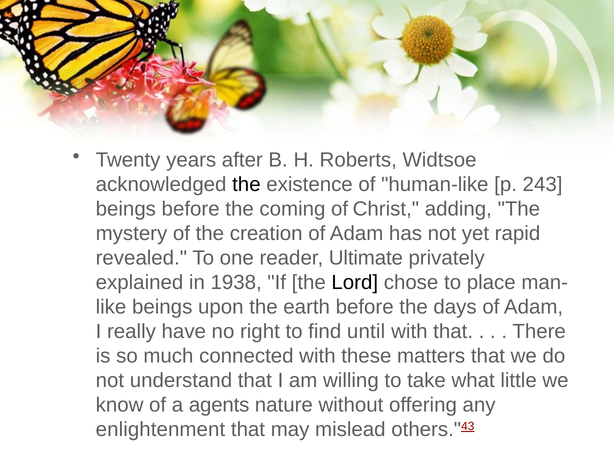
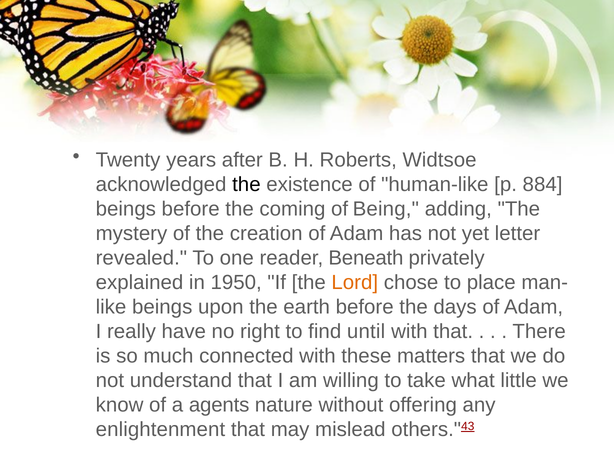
243: 243 -> 884
Christ: Christ -> Being
rapid: rapid -> letter
Ultimate: Ultimate -> Beneath
1938: 1938 -> 1950
Lord colour: black -> orange
